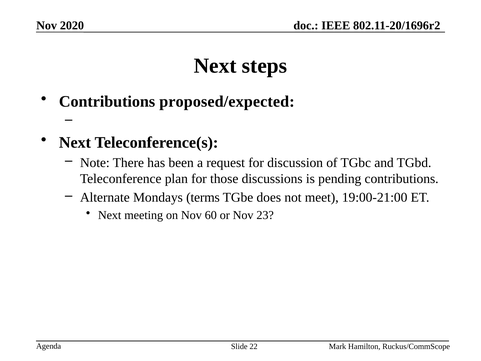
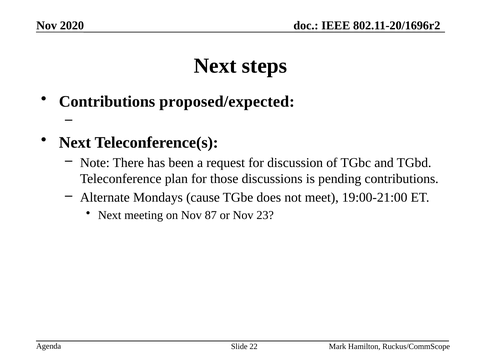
terms: terms -> cause
60: 60 -> 87
